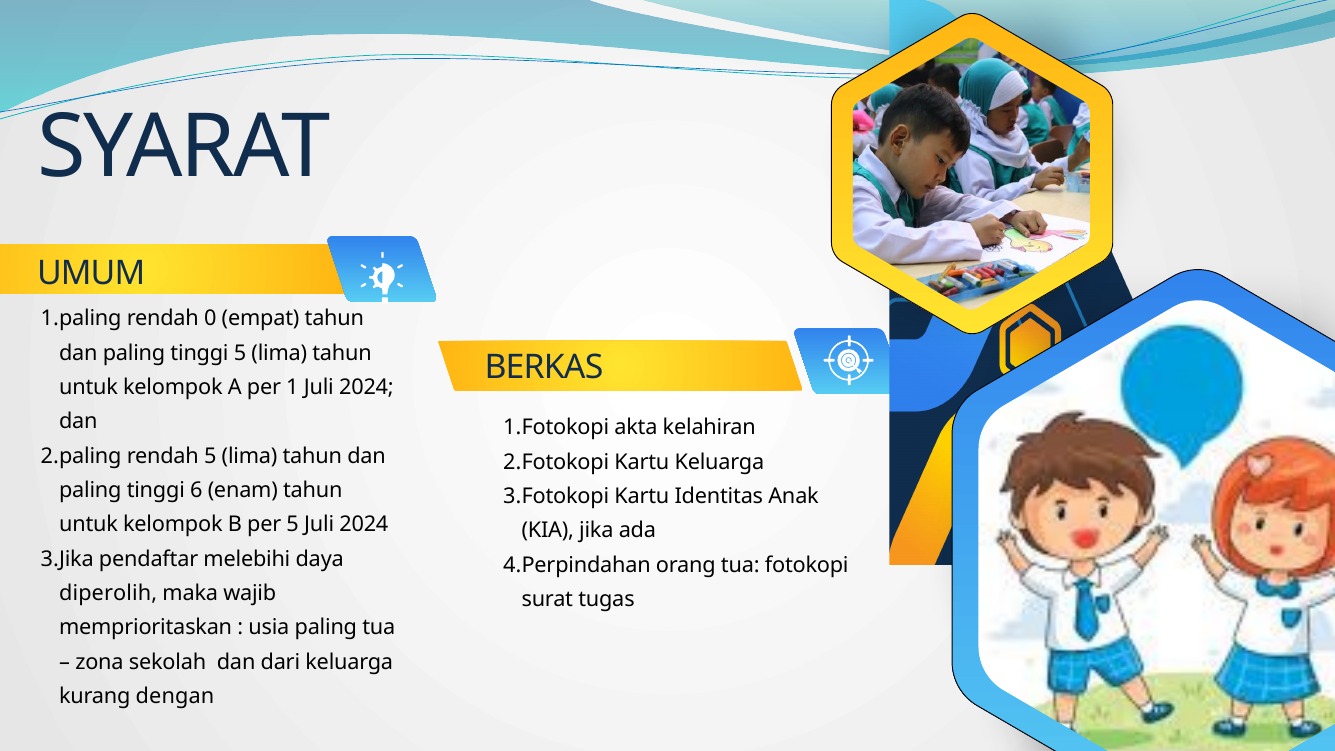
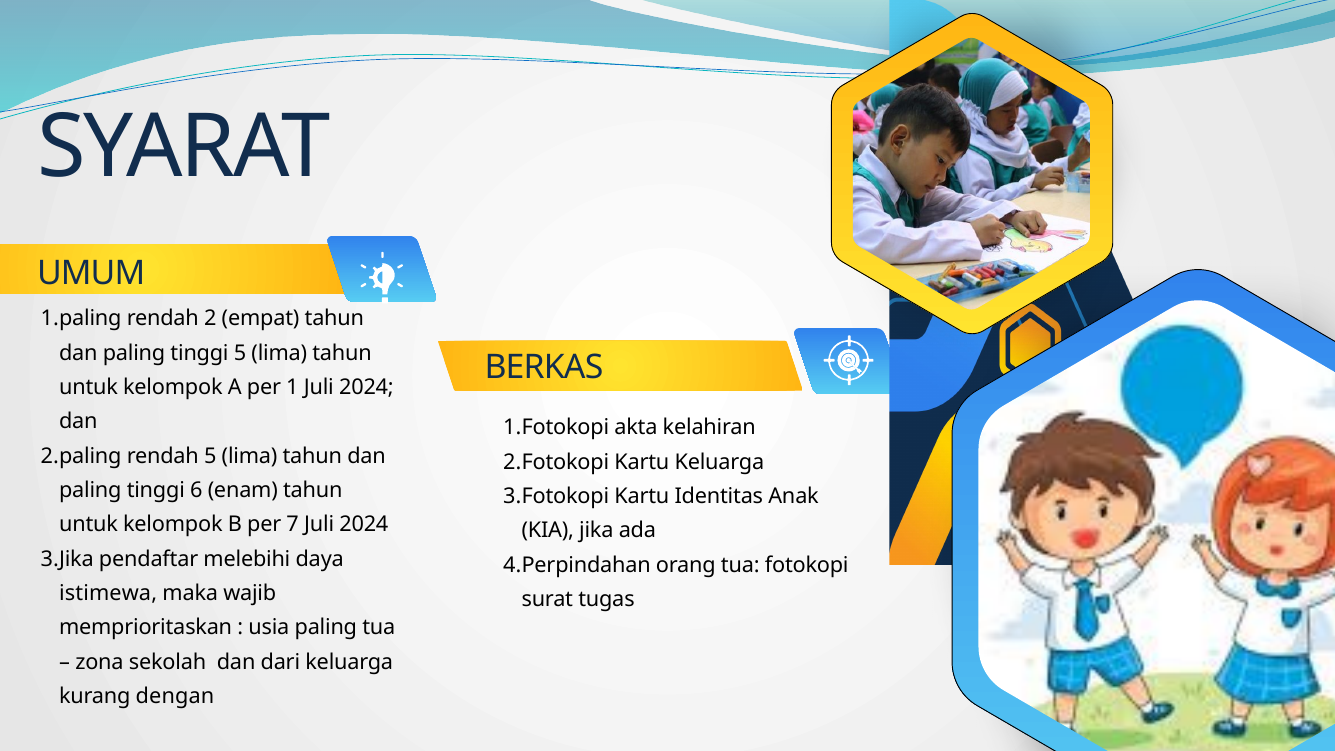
0: 0 -> 2
per 5: 5 -> 7
diperolih: diperolih -> istimewa
